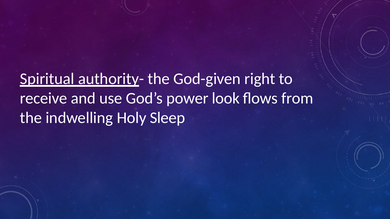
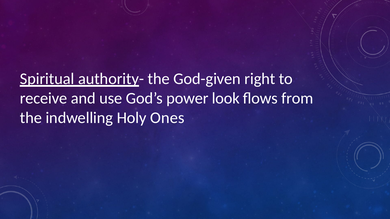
Sleep: Sleep -> Ones
